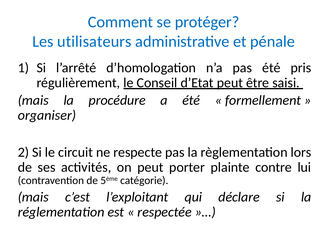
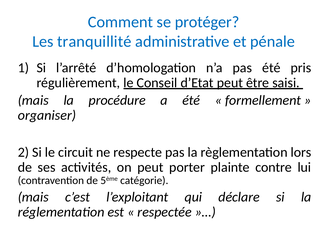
utilisateurs: utilisateurs -> tranquillité
